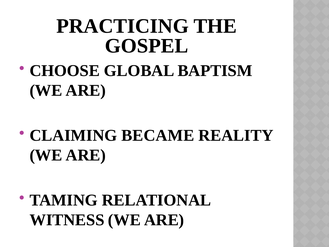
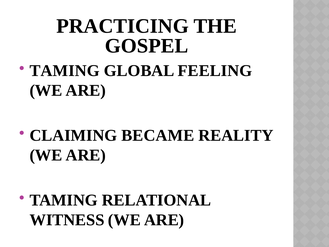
CHOOSE at (65, 71): CHOOSE -> TAMING
BAPTISM: BAPTISM -> FEELING
